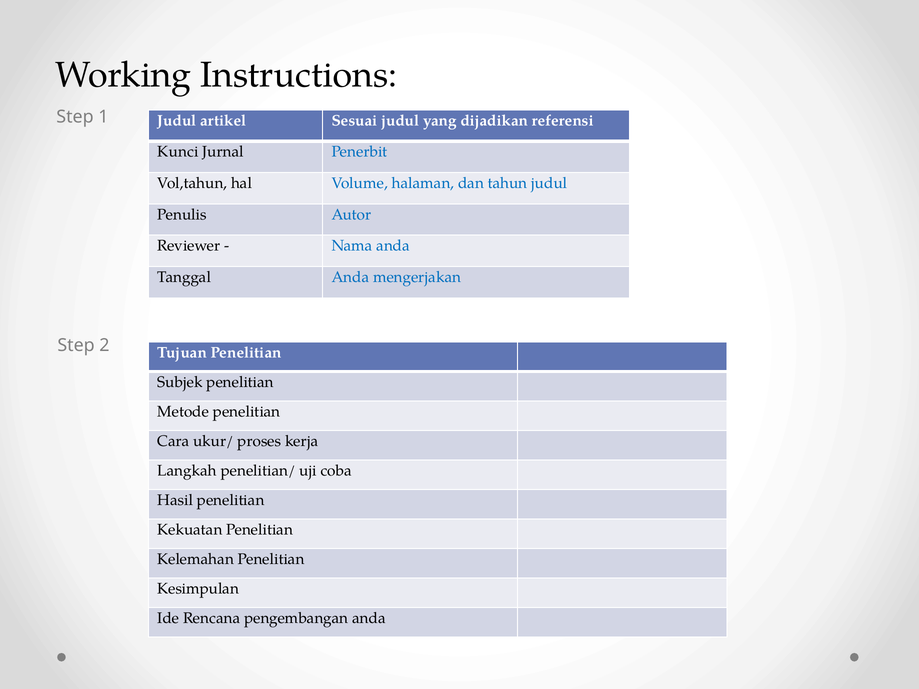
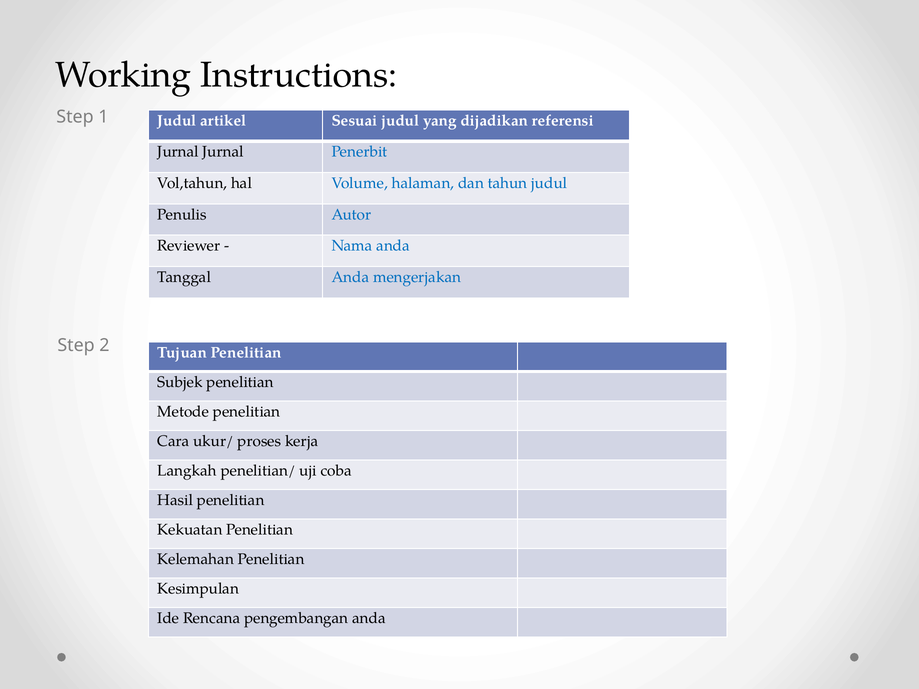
Kunci at (178, 152): Kunci -> Jurnal
